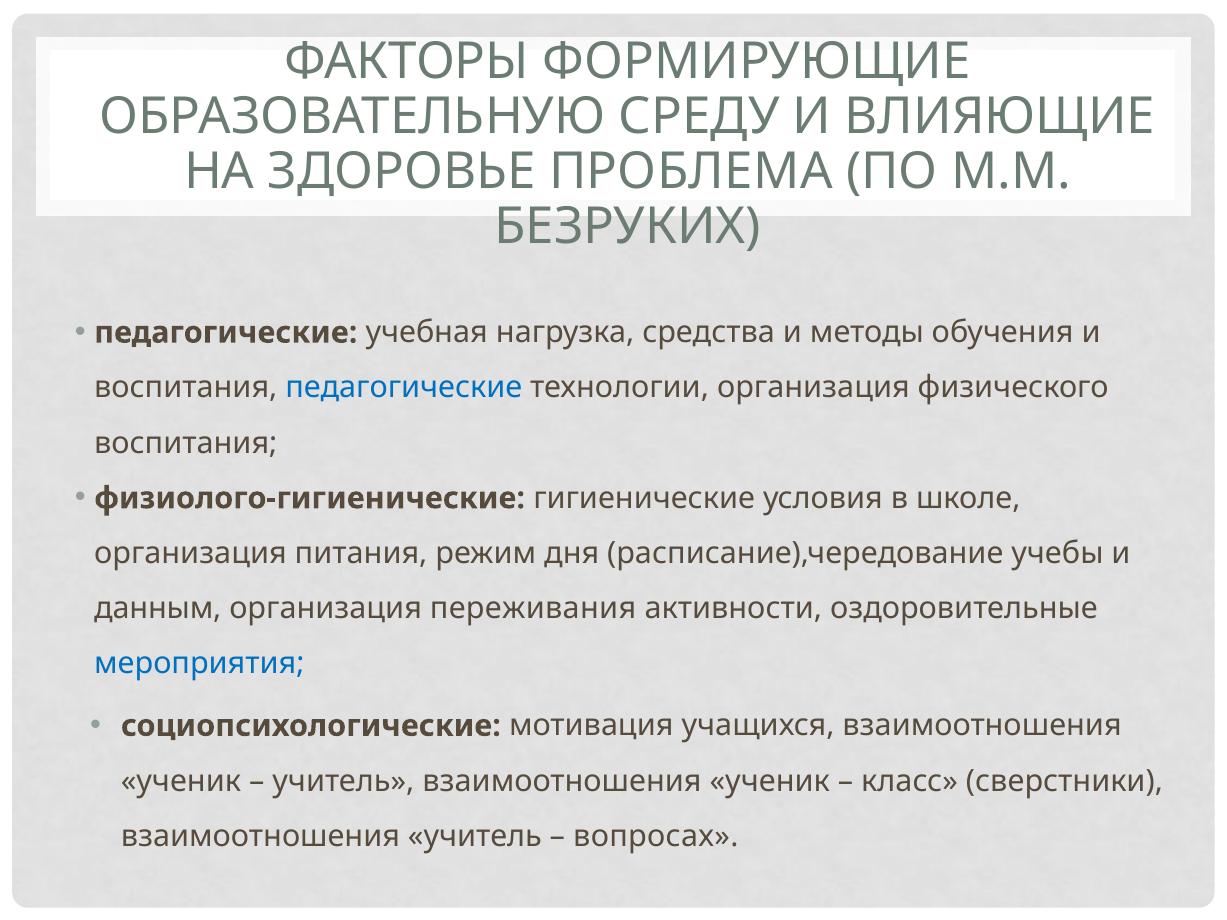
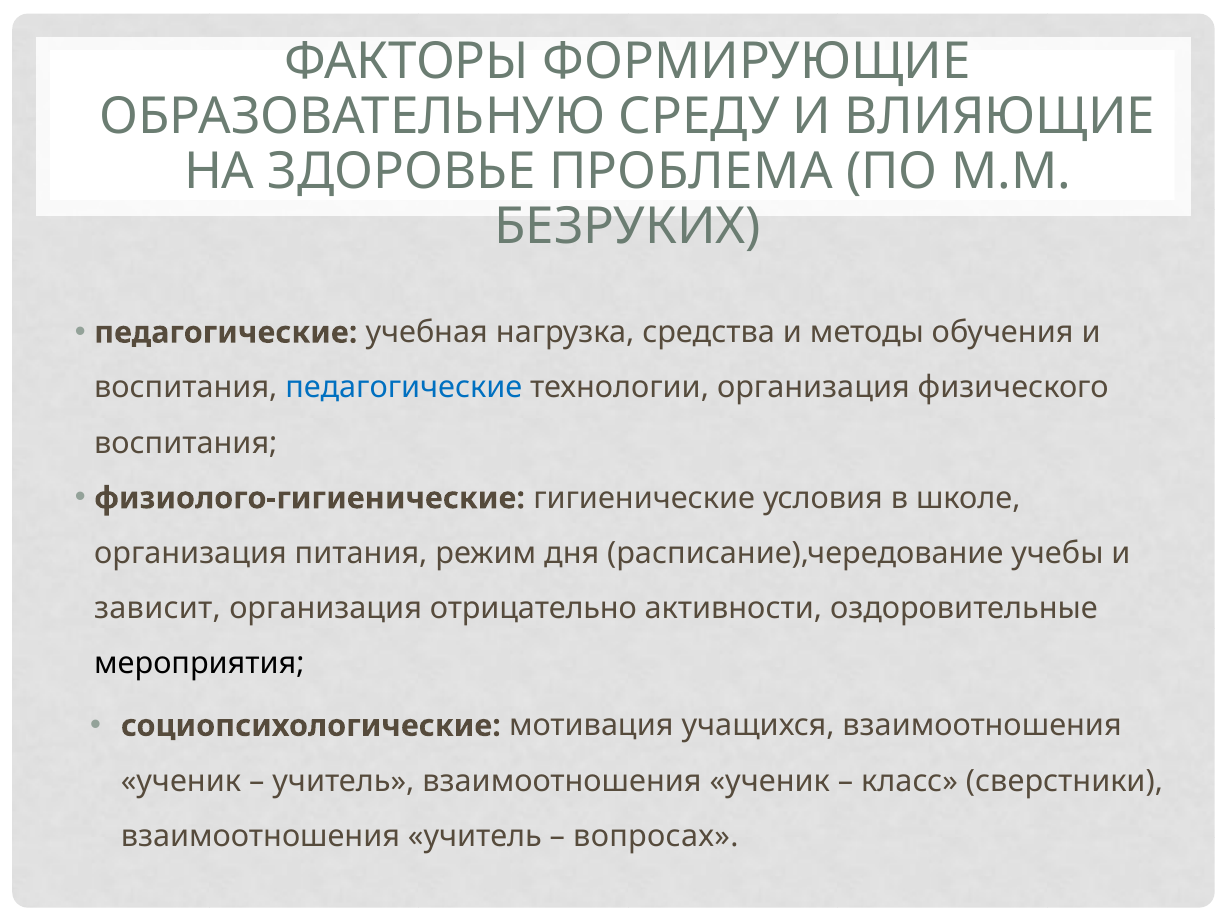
данным: данным -> зависит
переживания: переживания -> отрицательно
мероприятия colour: blue -> black
